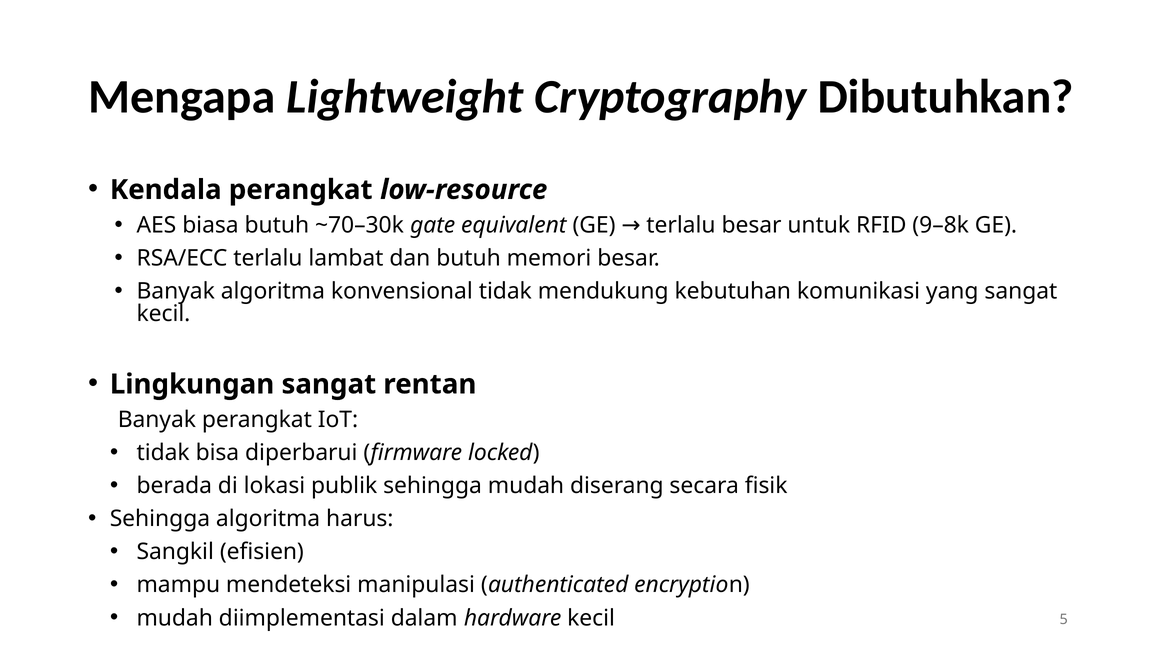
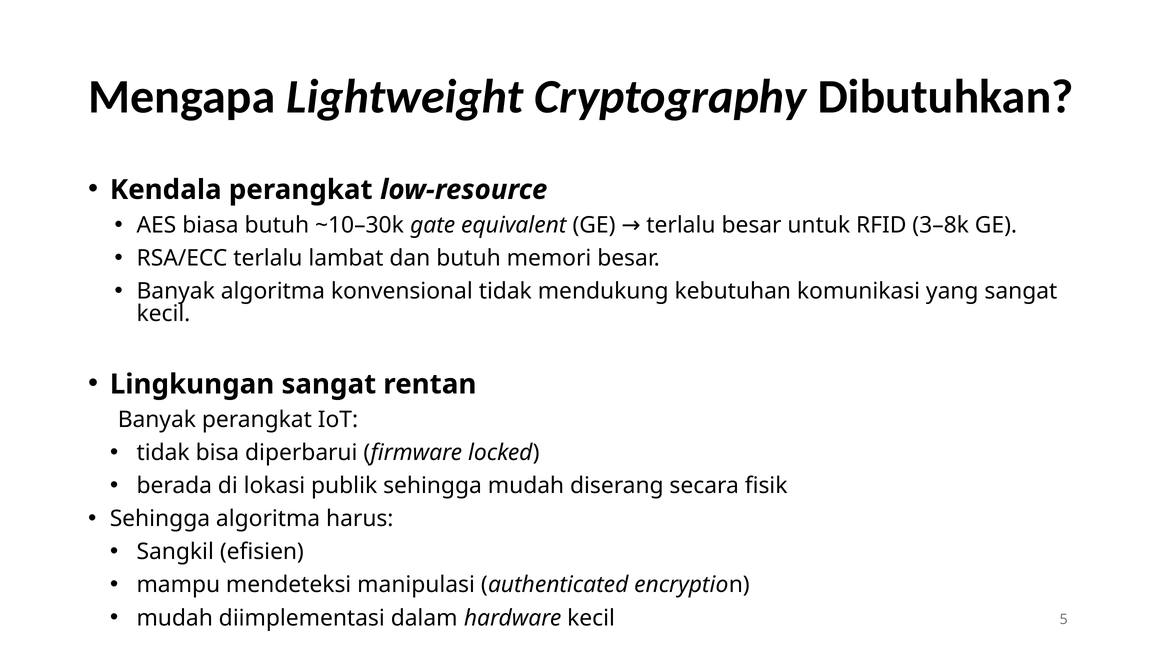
~70–30k: ~70–30k -> ~10–30k
9–8k: 9–8k -> 3–8k
